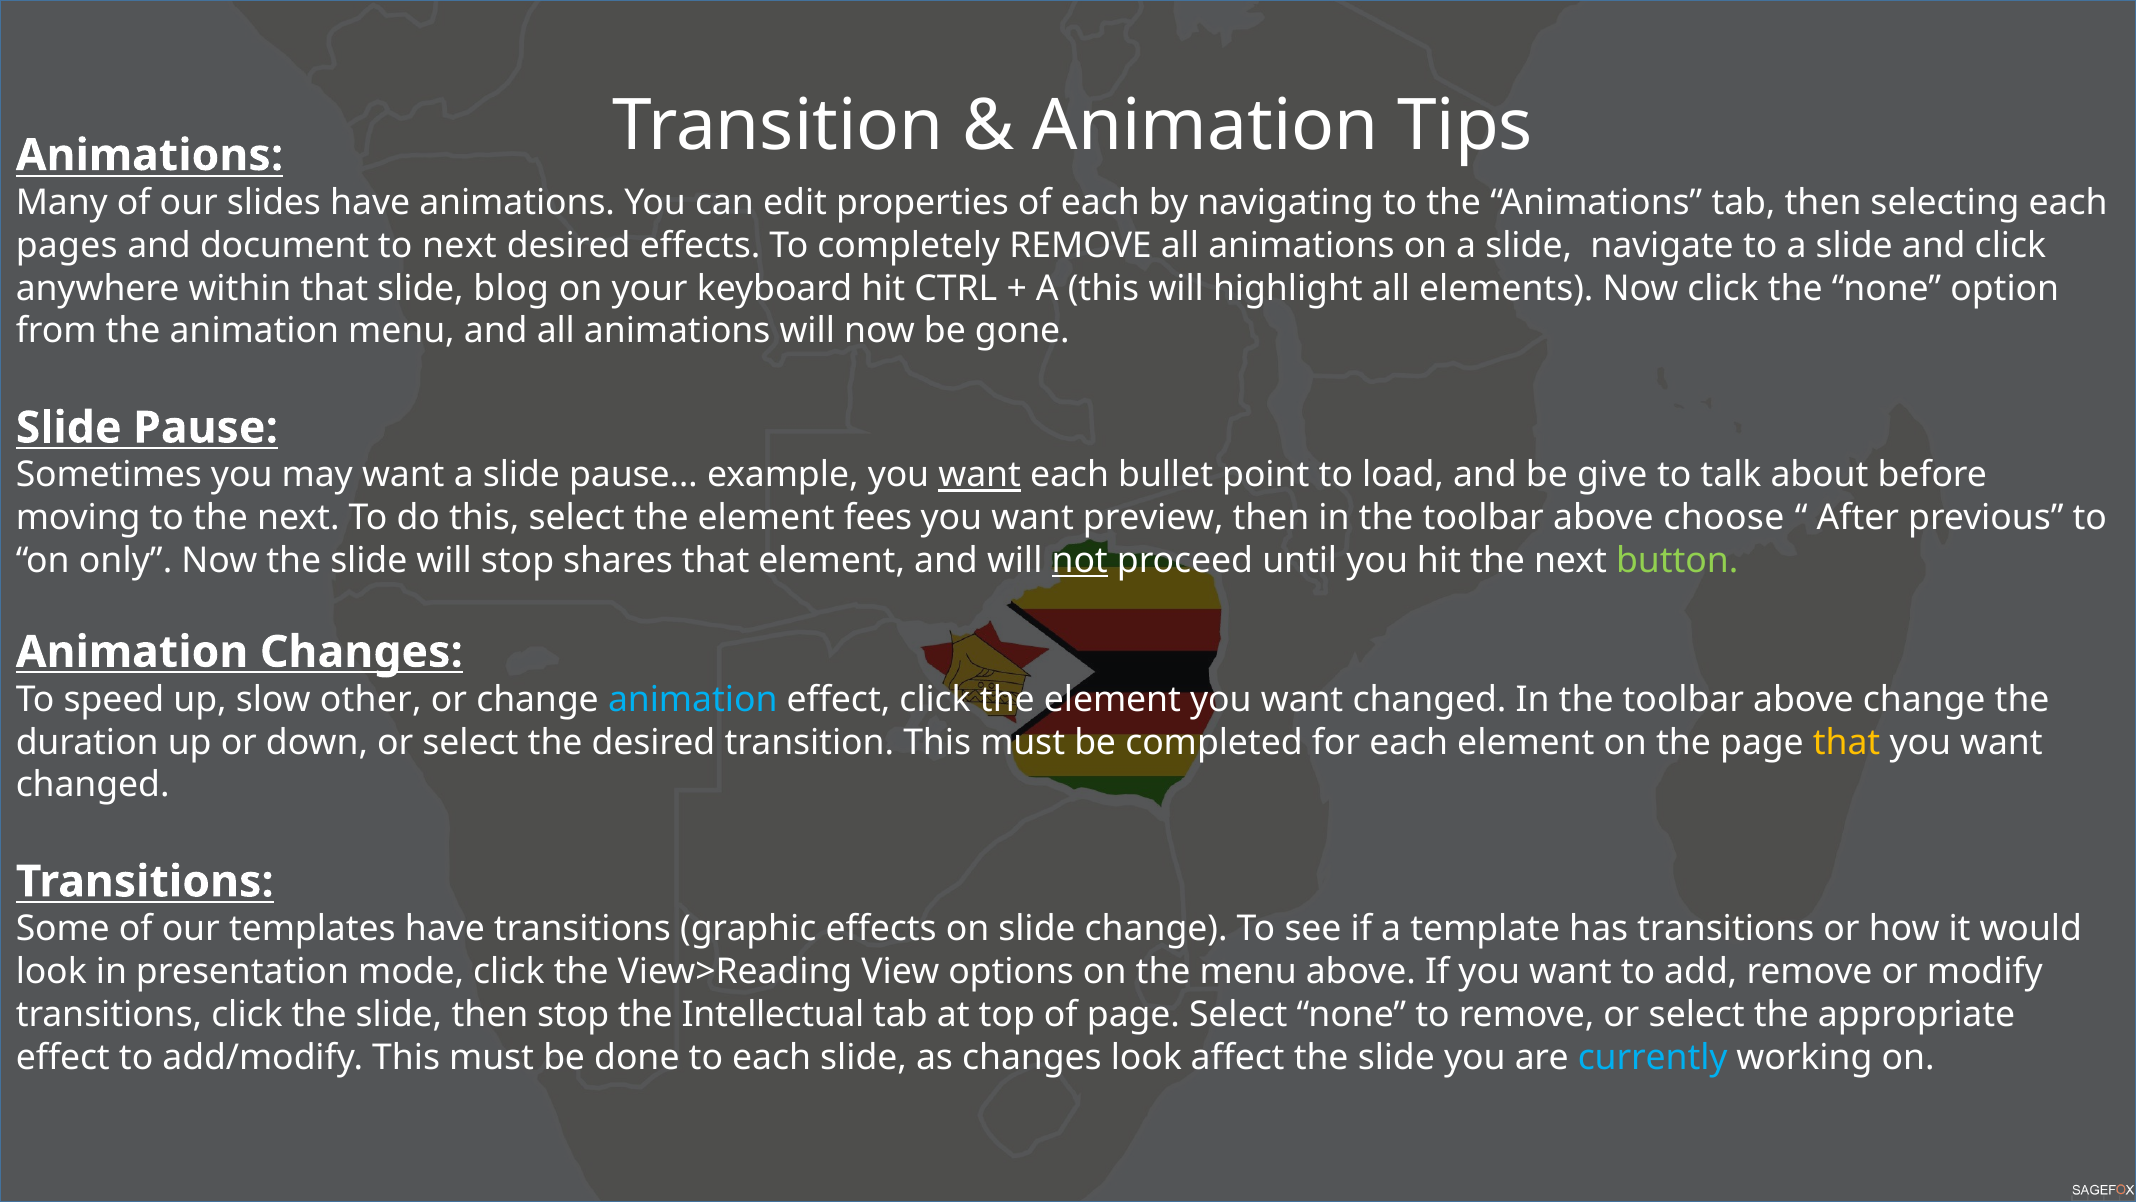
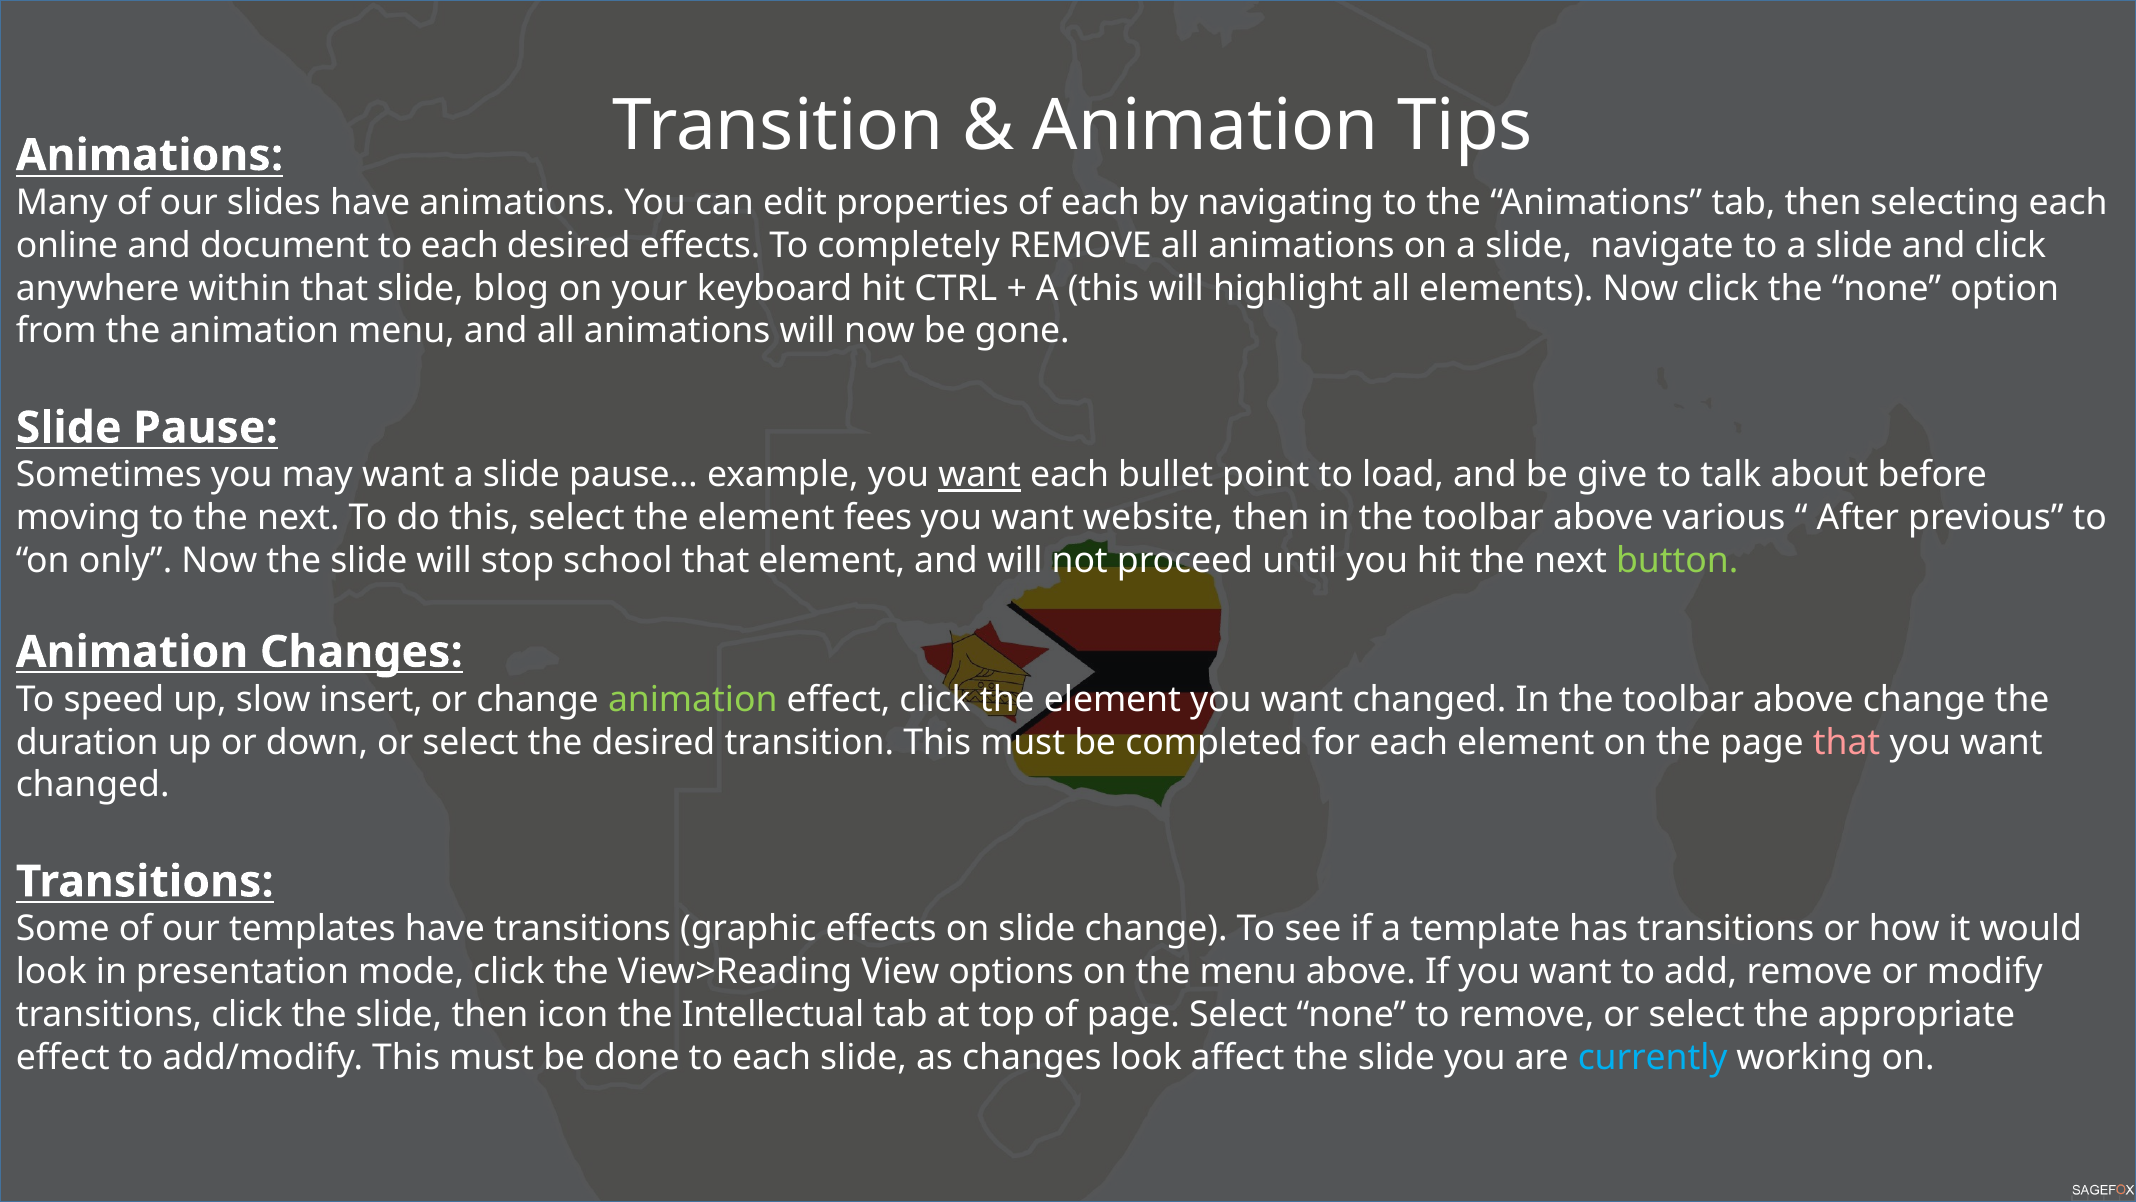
pages: pages -> online
next at (459, 245): next -> each
preview: preview -> website
choose: choose -> various
shares: shares -> school
not underline: present -> none
other: other -> insert
animation at (693, 699) colour: light blue -> light green
that at (1847, 742) colour: yellow -> pink
then stop: stop -> icon
